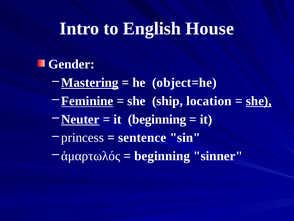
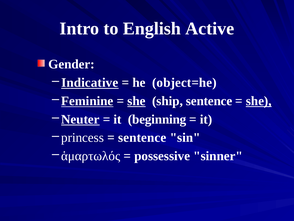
House: House -> Active
Mastering: Mastering -> Indicative
she at (136, 101) underline: none -> present
ship location: location -> sentence
beginning at (162, 156): beginning -> possessive
